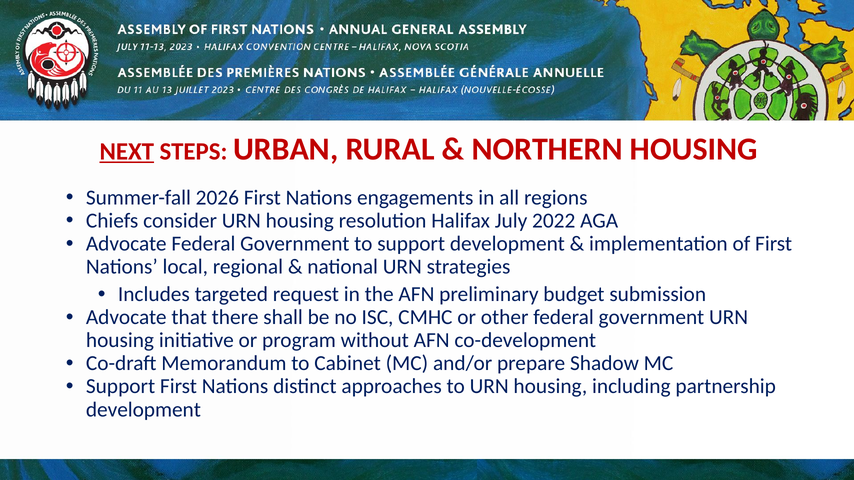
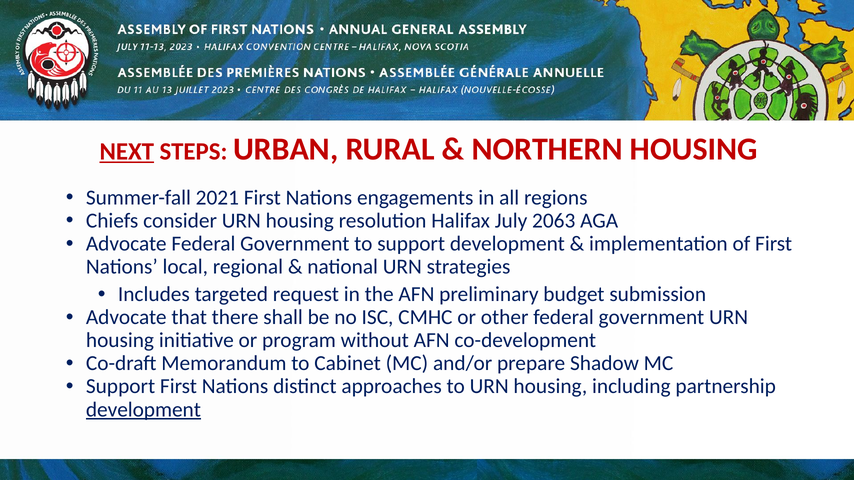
2026: 2026 -> 2021
2022: 2022 -> 2063
development at (143, 410) underline: none -> present
